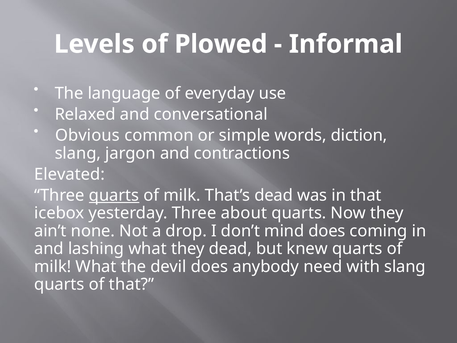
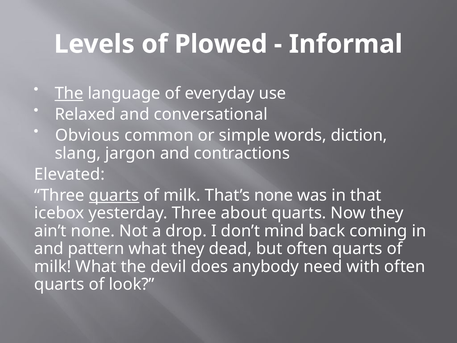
The at (69, 93) underline: none -> present
That’s dead: dead -> none
mind does: does -> back
lashing: lashing -> pattern
but knew: knew -> often
with slang: slang -> often
of that: that -> look
